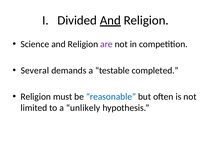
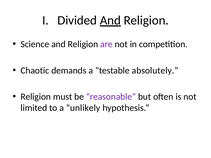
Several: Several -> Chaotic
completed: completed -> absolutely
reasonable colour: blue -> purple
